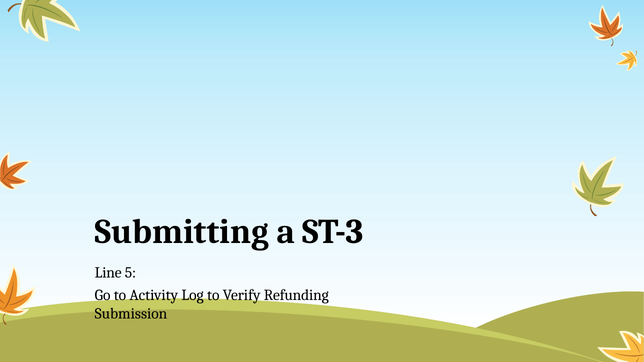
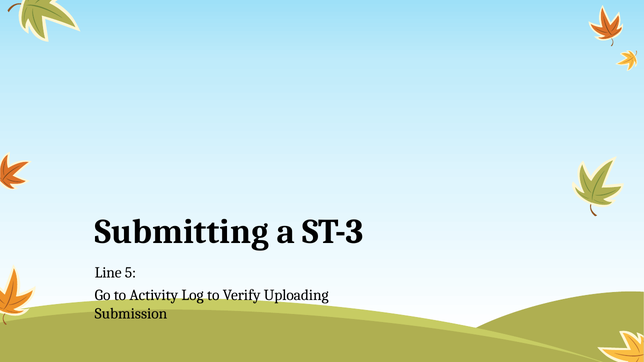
Refunding: Refunding -> Uploading
